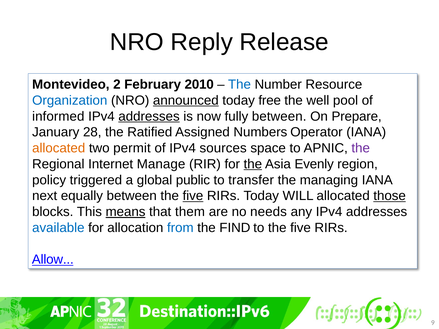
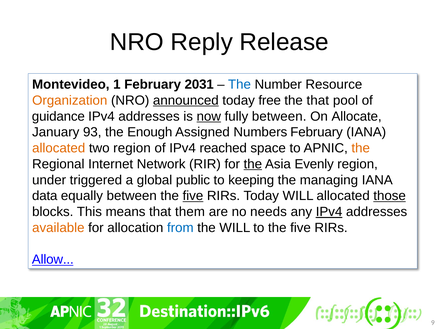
2: 2 -> 1
2010: 2010 -> 2031
Organization colour: blue -> orange
the well: well -> that
informed: informed -> guidance
addresses at (149, 116) underline: present -> none
now underline: none -> present
Prepare: Prepare -> Allocate
28: 28 -> 93
Ratified: Ratified -> Enough
Numbers Operator: Operator -> February
two permit: permit -> region
sources: sources -> reached
the at (361, 148) colour: purple -> orange
Manage: Manage -> Network
policy: policy -> under
transfer: transfer -> keeping
next: next -> data
means underline: present -> none
IPv4 at (329, 212) underline: none -> present
available colour: blue -> orange
the FIND: FIND -> WILL
